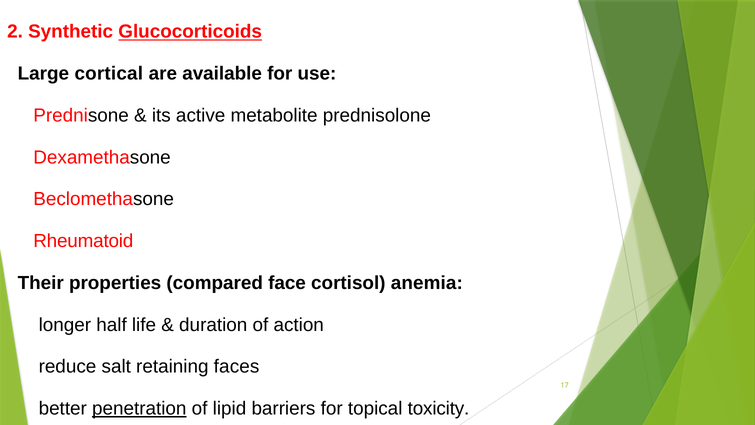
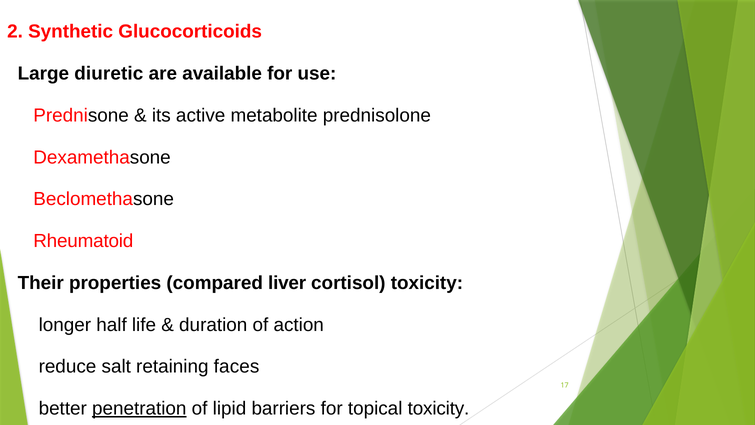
Glucocorticoids underline: present -> none
cortical: cortical -> diuretic
face: face -> liver
cortisol anemia: anemia -> toxicity
